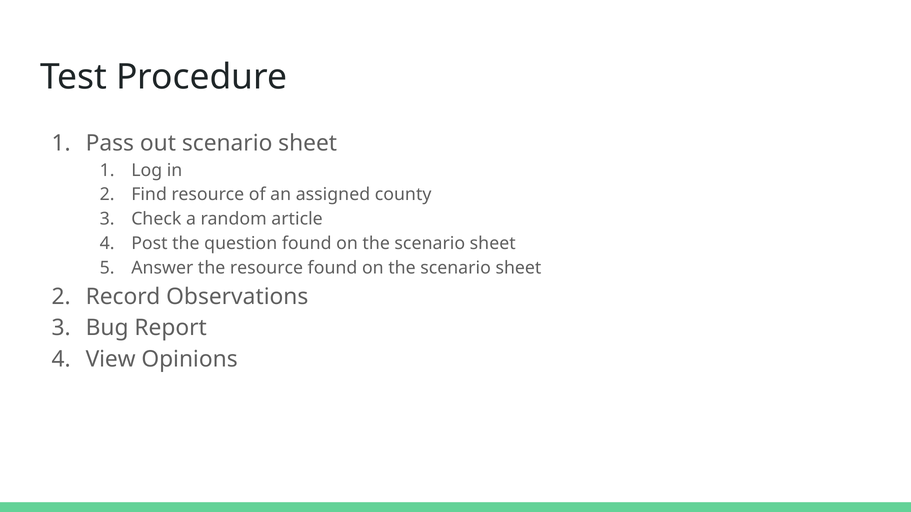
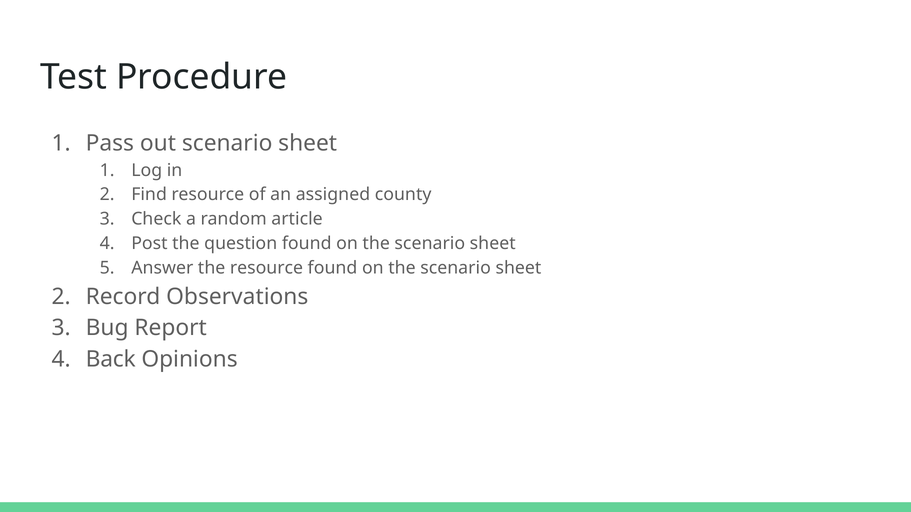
View: View -> Back
